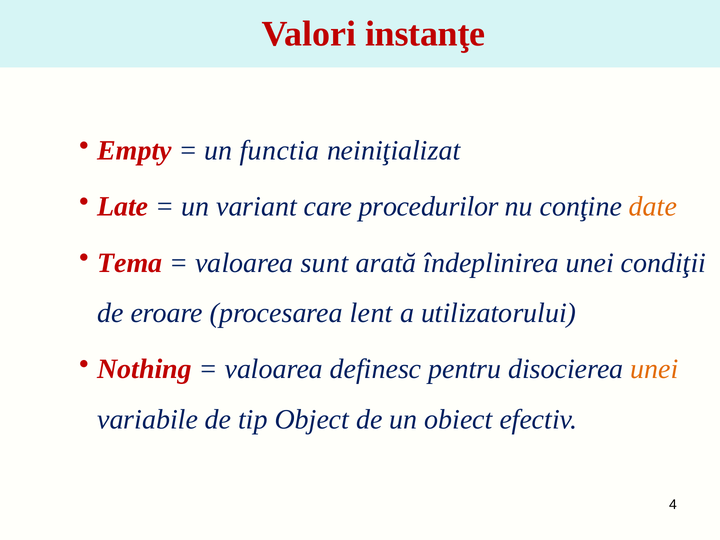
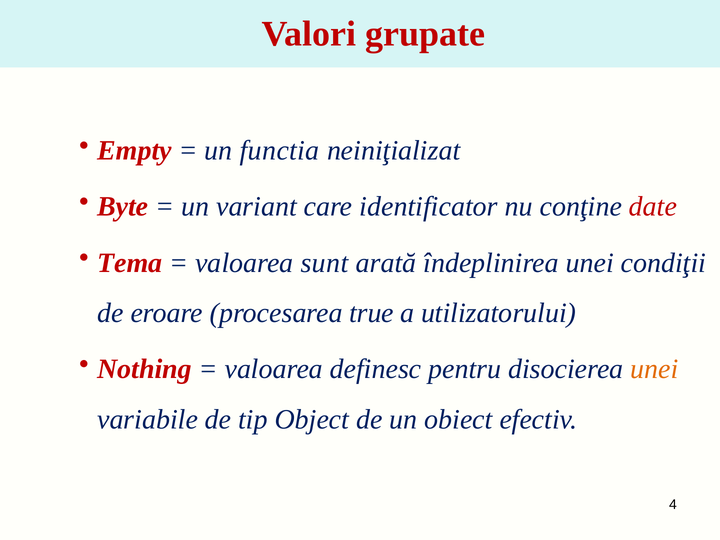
instanţe: instanţe -> grupate
Late: Late -> Byte
procedurilor: procedurilor -> identificator
date colour: orange -> red
lent: lent -> true
